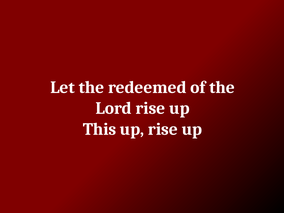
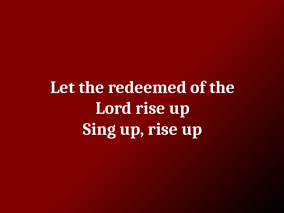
This: This -> Sing
